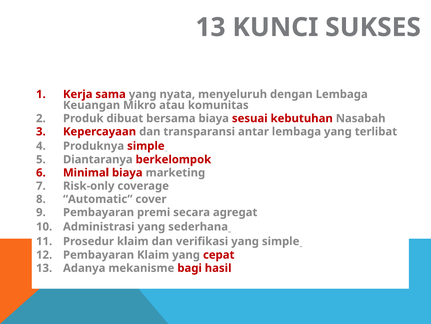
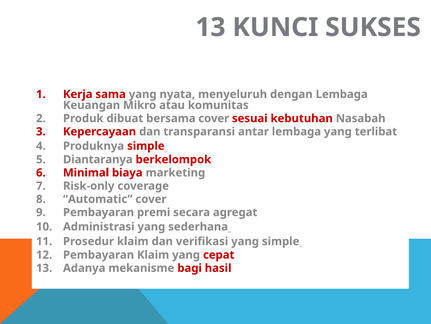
bersama biaya: biaya -> cover
